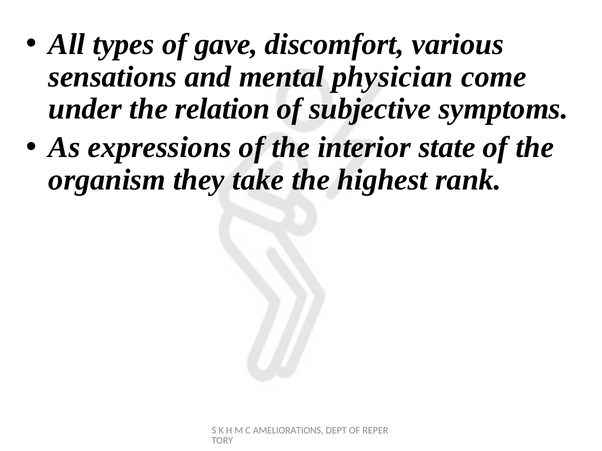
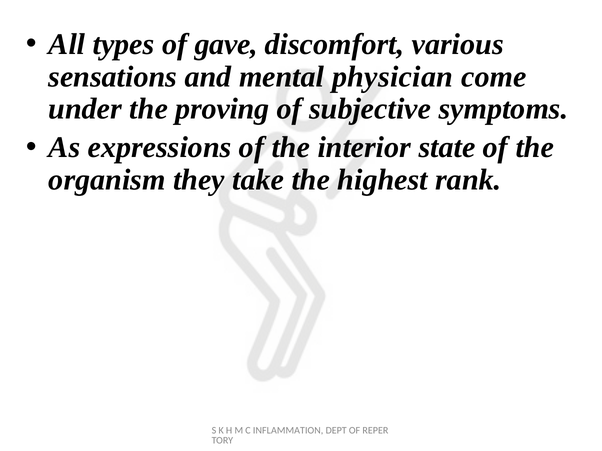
relation: relation -> proving
AMELIORATIONS: AMELIORATIONS -> INFLAMMATION
